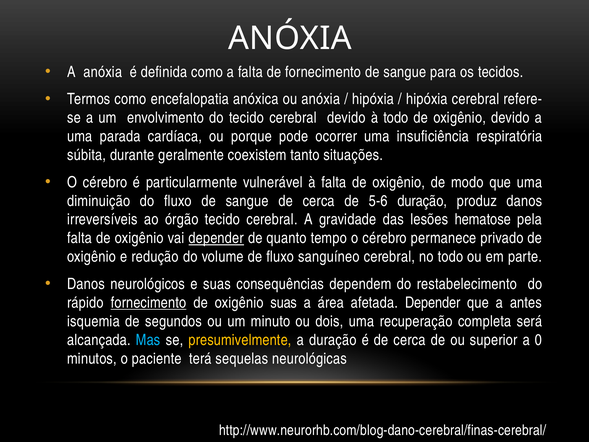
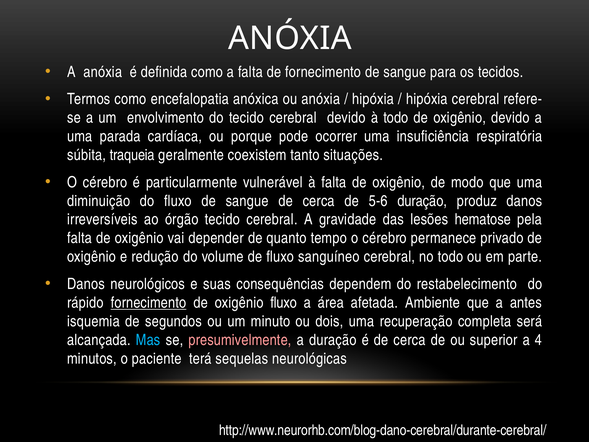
durante: durante -> traqueia
depender at (216, 238) underline: present -> none
oxigênio suas: suas -> fluxo
afetada Depender: Depender -> Ambiente
presumivelmente colour: yellow -> pink
0: 0 -> 4
http://www.neurorhb.com/blog-dano-cerebral/finas-cerebral/: http://www.neurorhb.com/blog-dano-cerebral/finas-cerebral/ -> http://www.neurorhb.com/blog-dano-cerebral/durante-cerebral/
